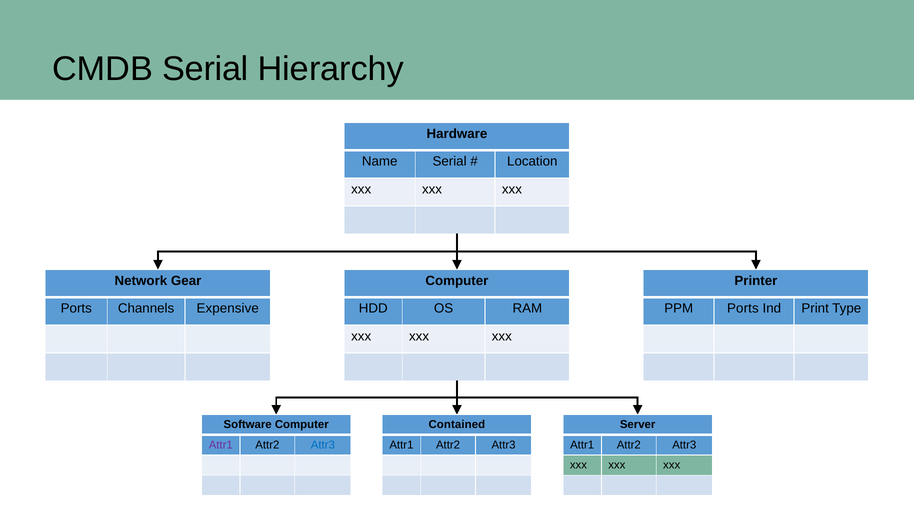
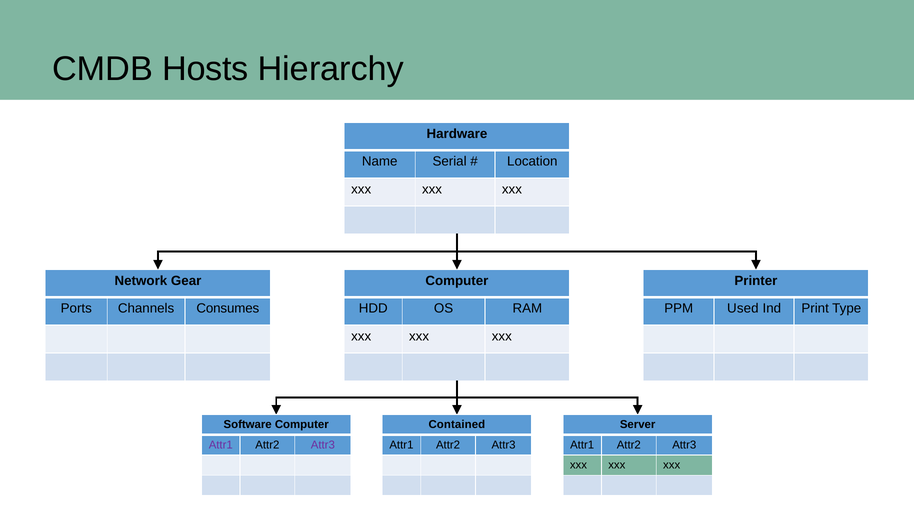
CMDB Serial: Serial -> Hosts
Expensive: Expensive -> Consumes
PPM Ports: Ports -> Used
Attr3 at (323, 445) colour: blue -> purple
